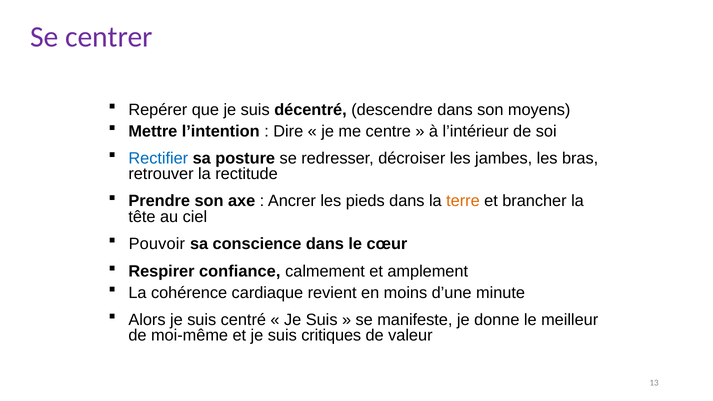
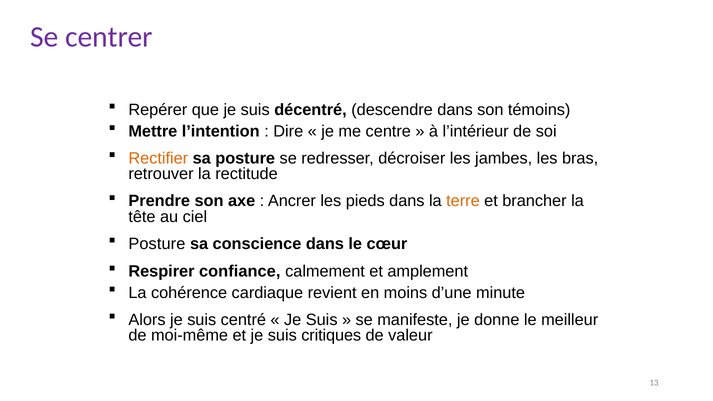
moyens: moyens -> témoins
Rectifier colour: blue -> orange
Pouvoir at (157, 244): Pouvoir -> Posture
